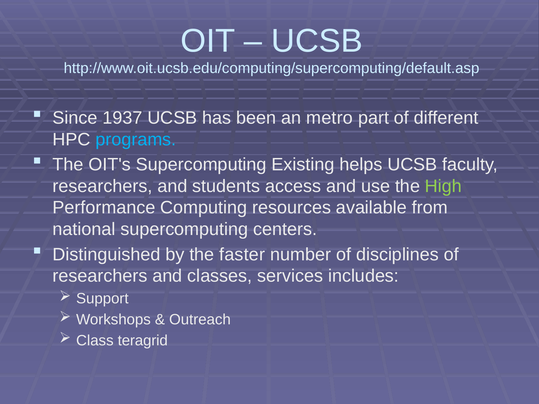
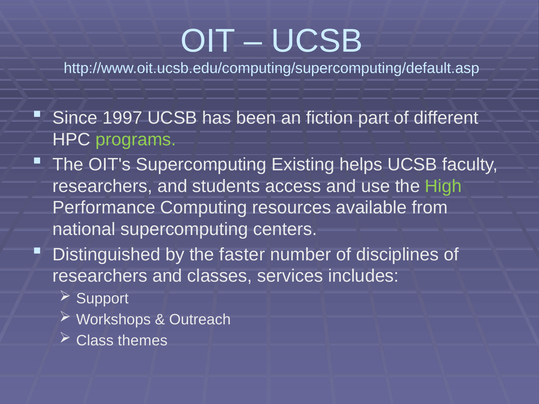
1937: 1937 -> 1997
metro: metro -> fiction
programs colour: light blue -> light green
teragrid: teragrid -> themes
